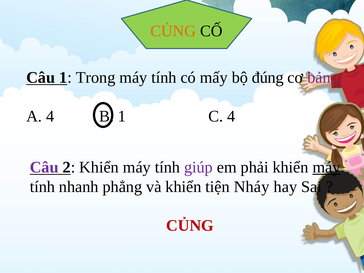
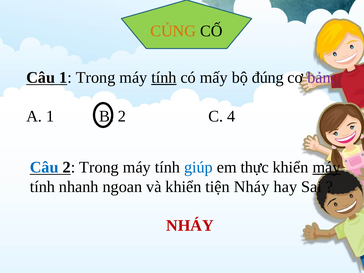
tính at (164, 78) underline: none -> present
A 4: 4 -> 1
B 1: 1 -> 2
Câu at (44, 167) colour: purple -> blue
2 Khiển: Khiển -> Trong
giúp colour: purple -> blue
phải: phải -> thực
phẳng: phẳng -> ngoan
CỦNG at (190, 226): CỦNG -> NHÁY
